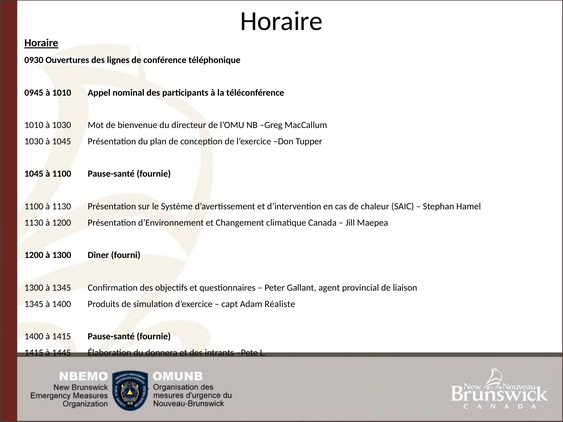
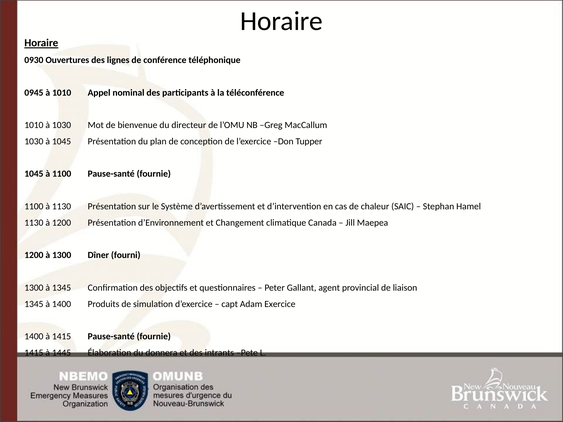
Réaliste: Réaliste -> Exercice
